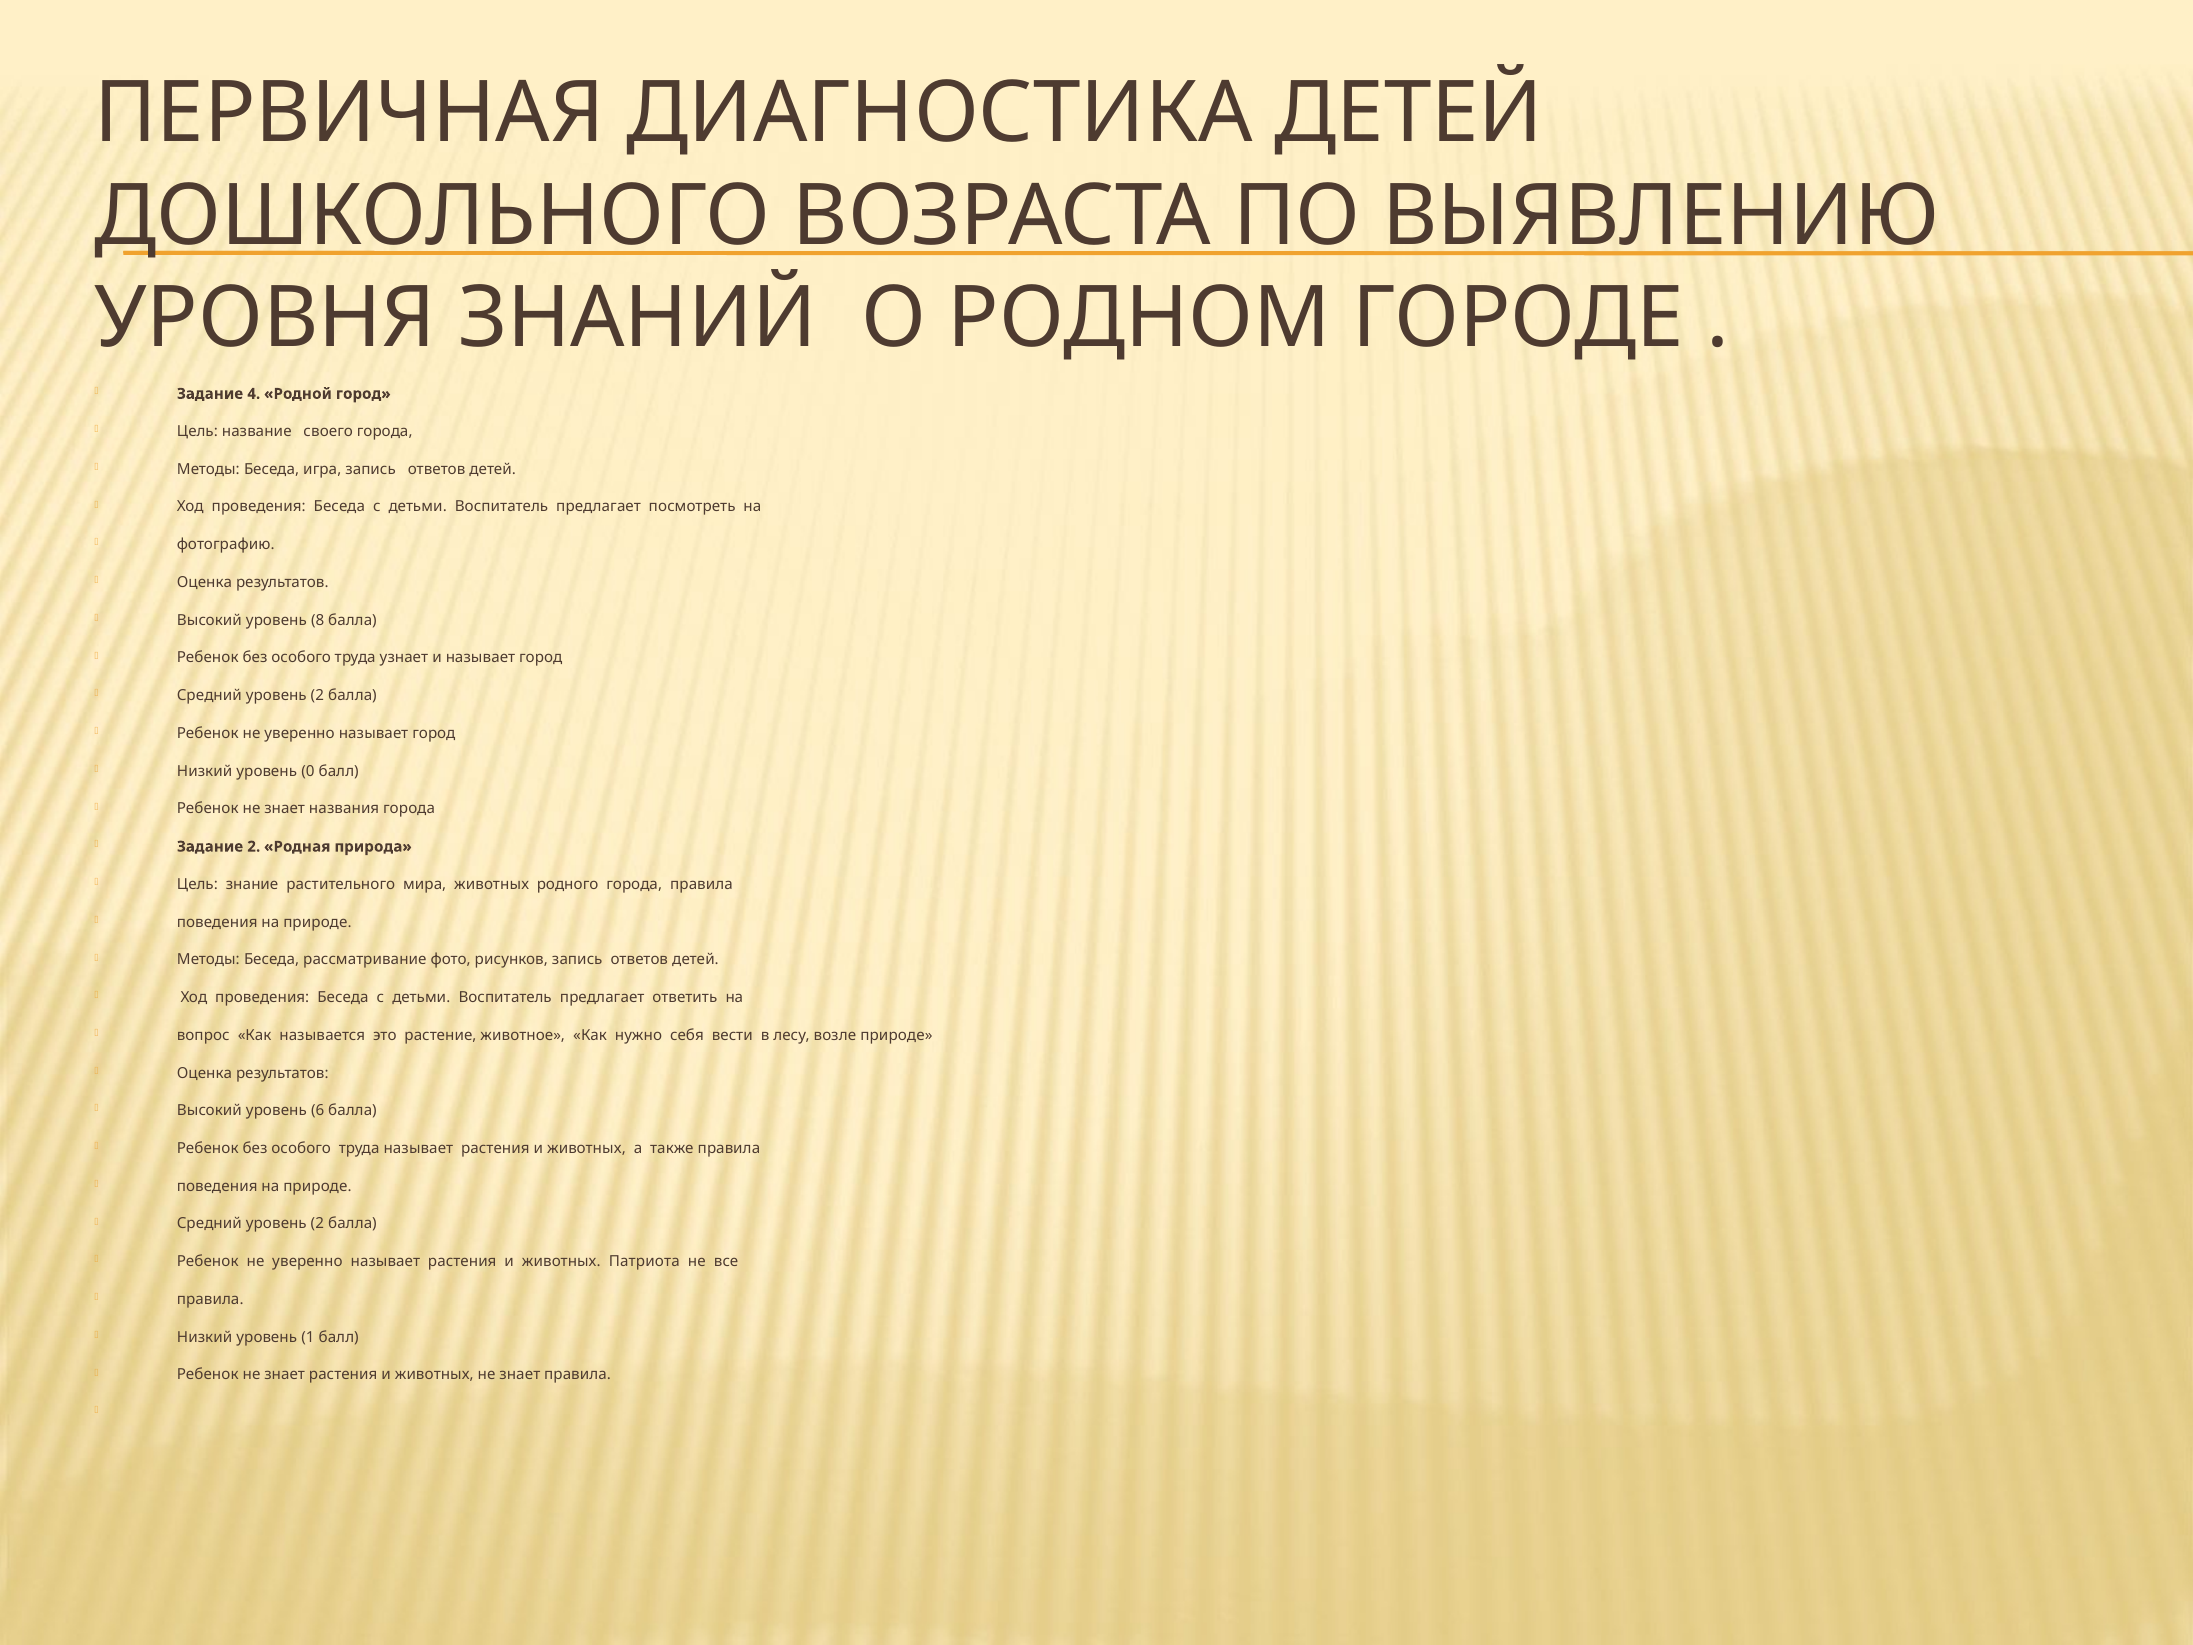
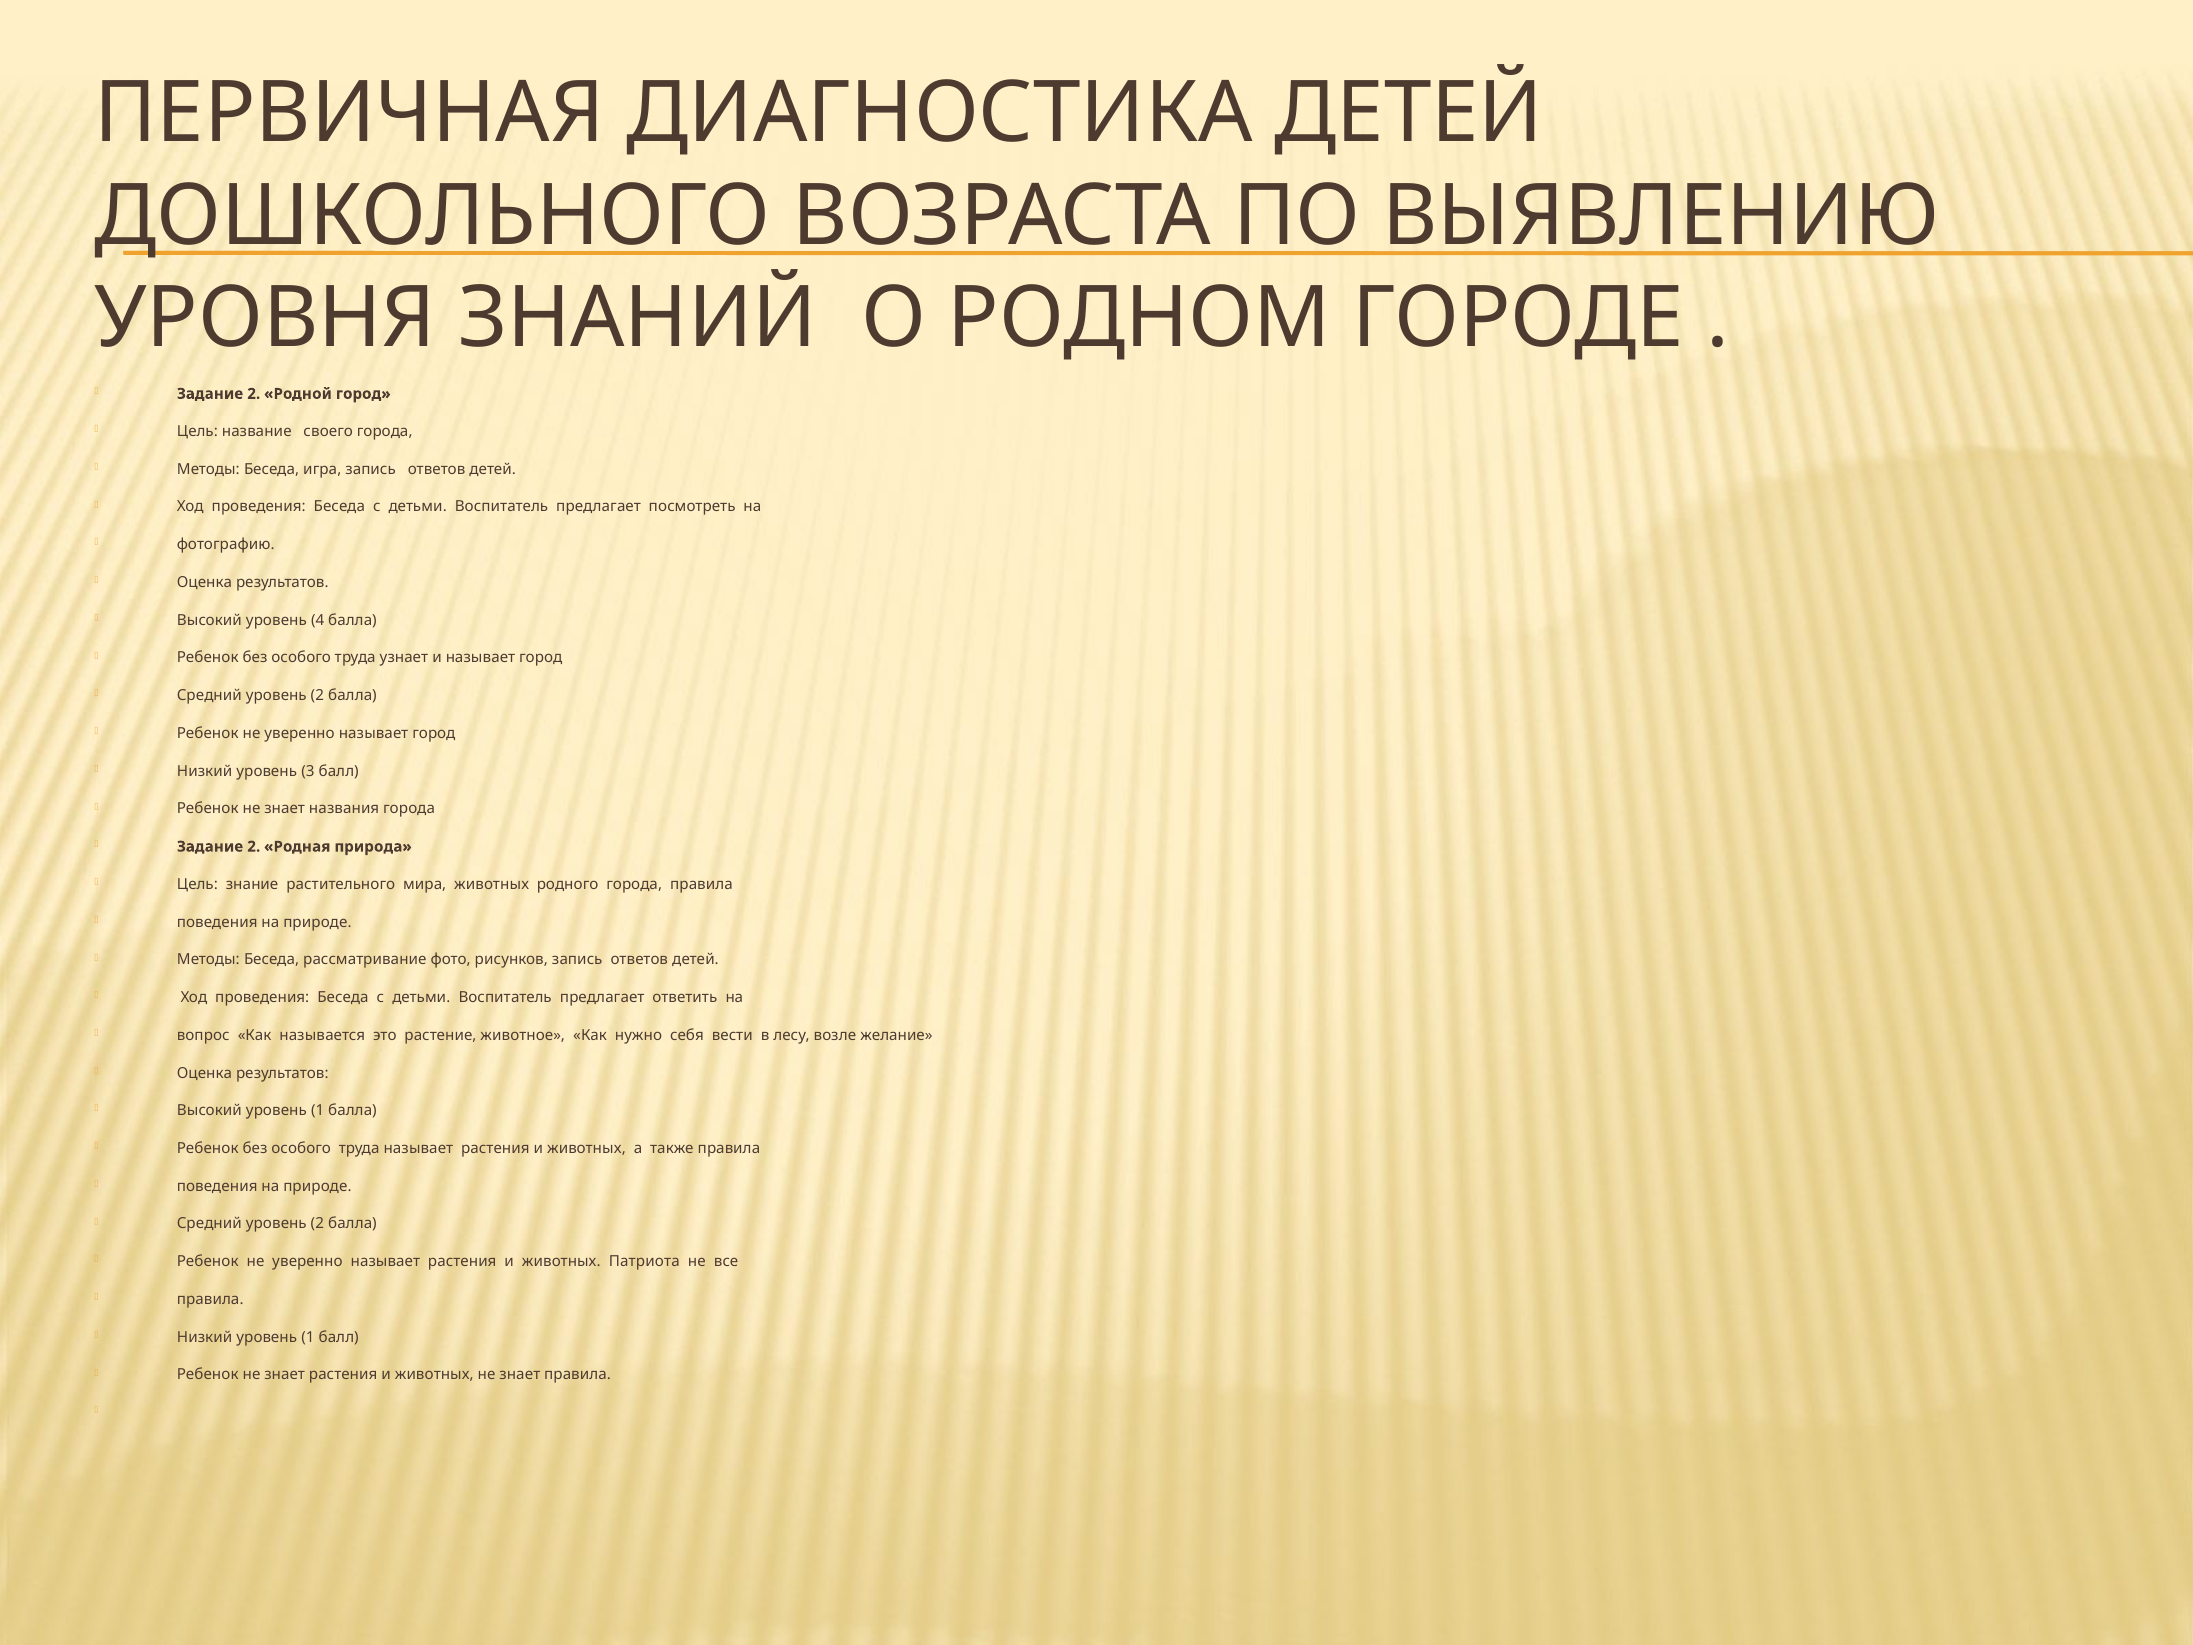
4 at (254, 394): 4 -> 2
8: 8 -> 4
0: 0 -> 3
возле природе: природе -> желание
Высокий уровень 6: 6 -> 1
